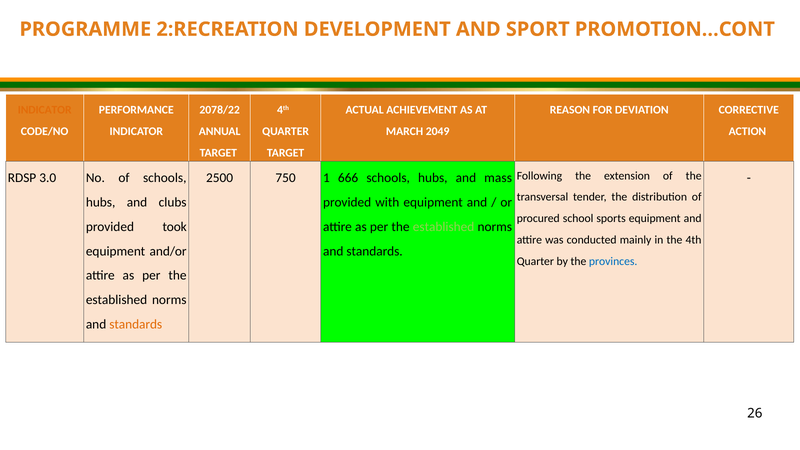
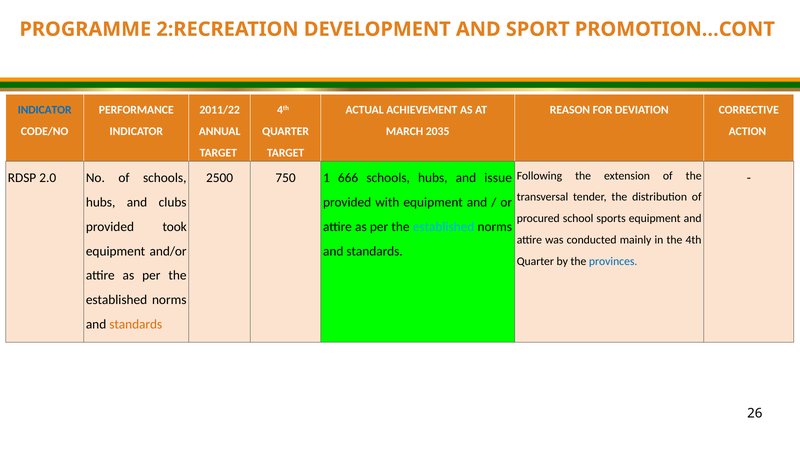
INDICATOR at (45, 110) colour: orange -> blue
2078/22: 2078/22 -> 2011/22
2049: 2049 -> 2035
3.0: 3.0 -> 2.0
mass: mass -> issue
established at (444, 227) colour: light green -> light blue
